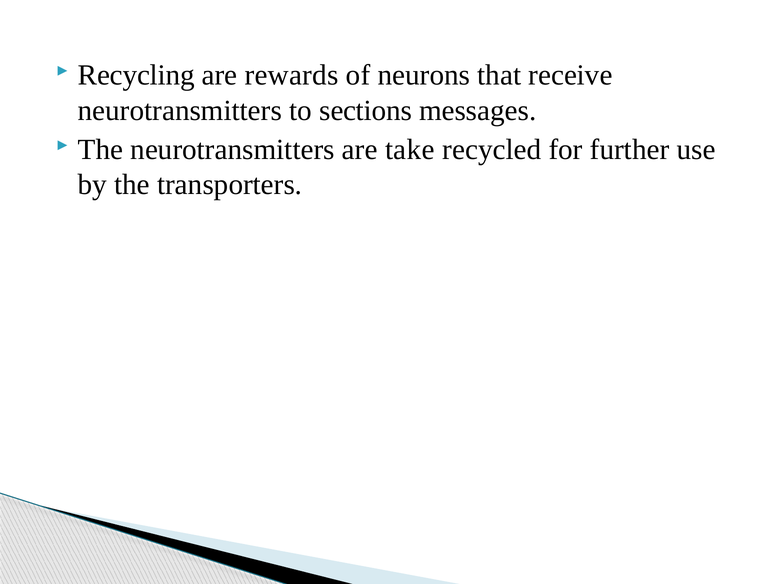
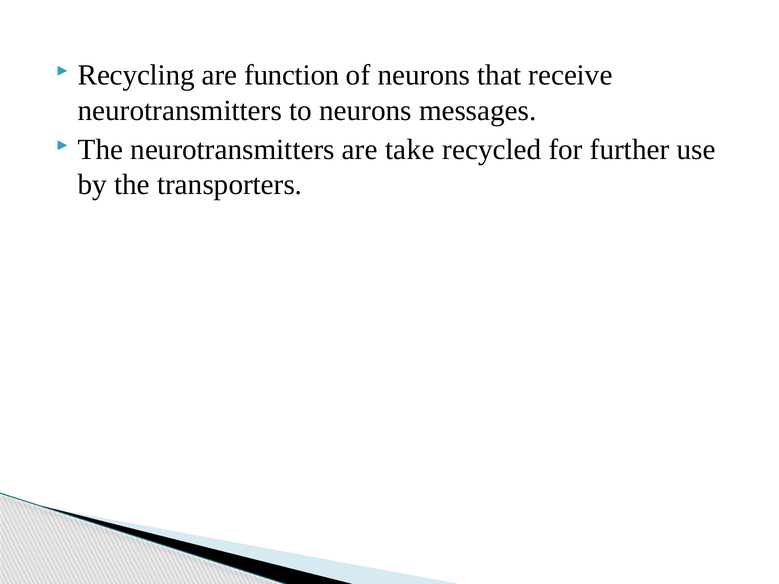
rewards: rewards -> function
to sections: sections -> neurons
